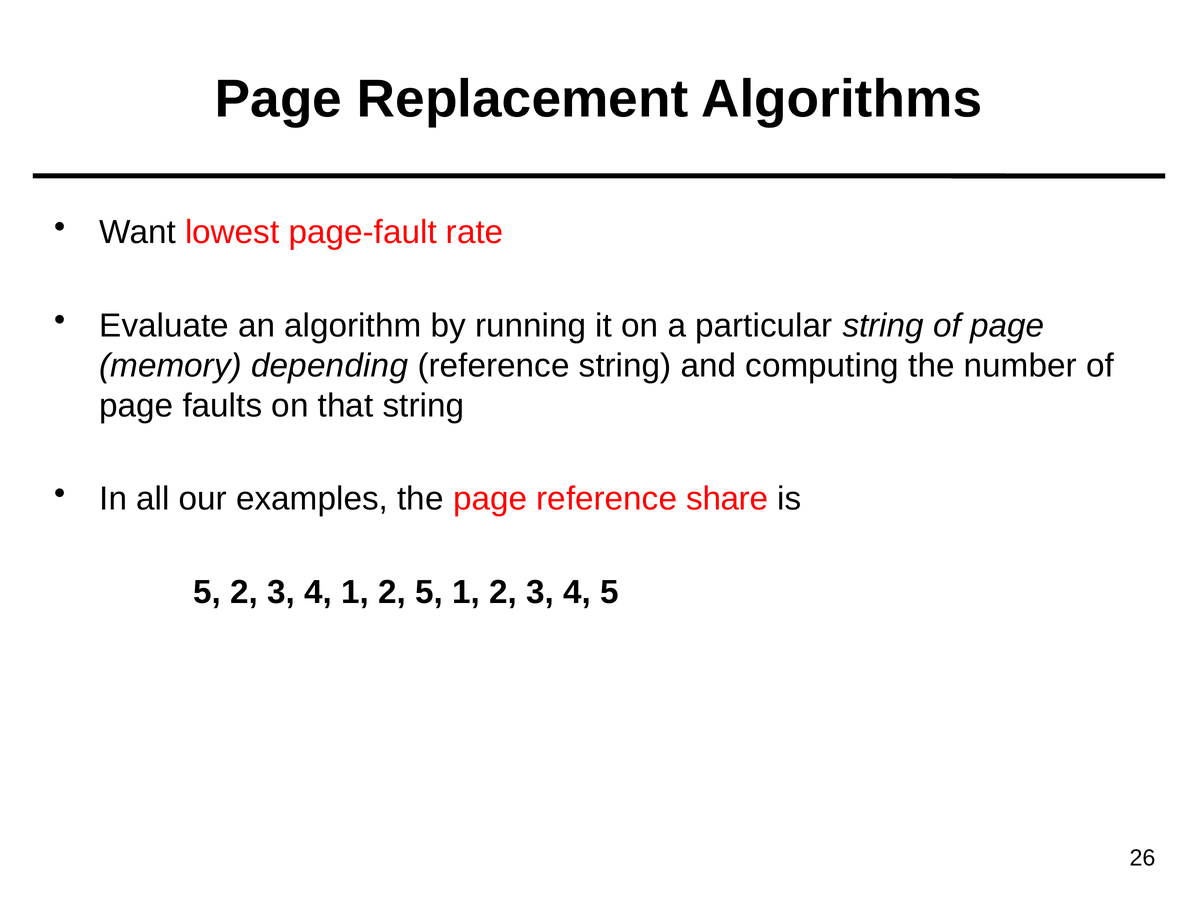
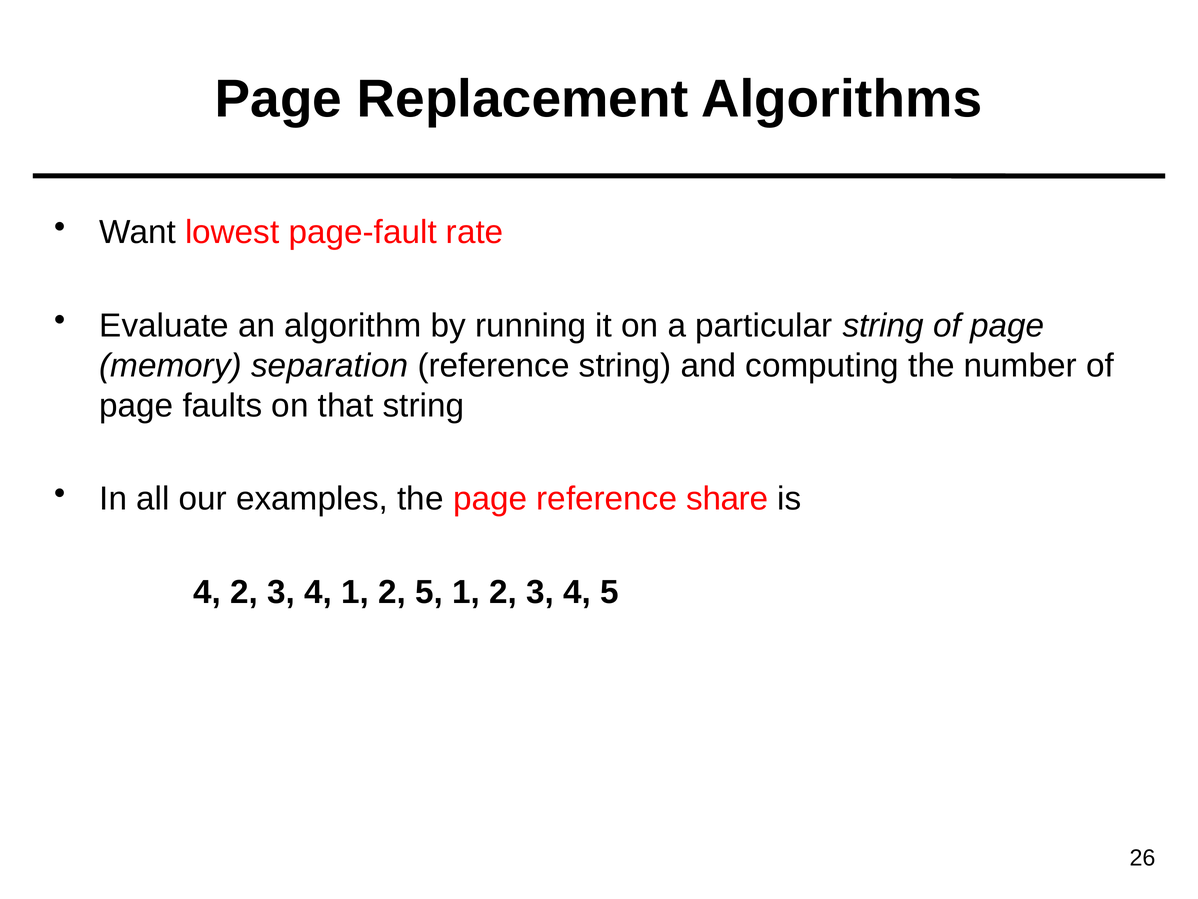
depending: depending -> separation
5 at (207, 592): 5 -> 4
